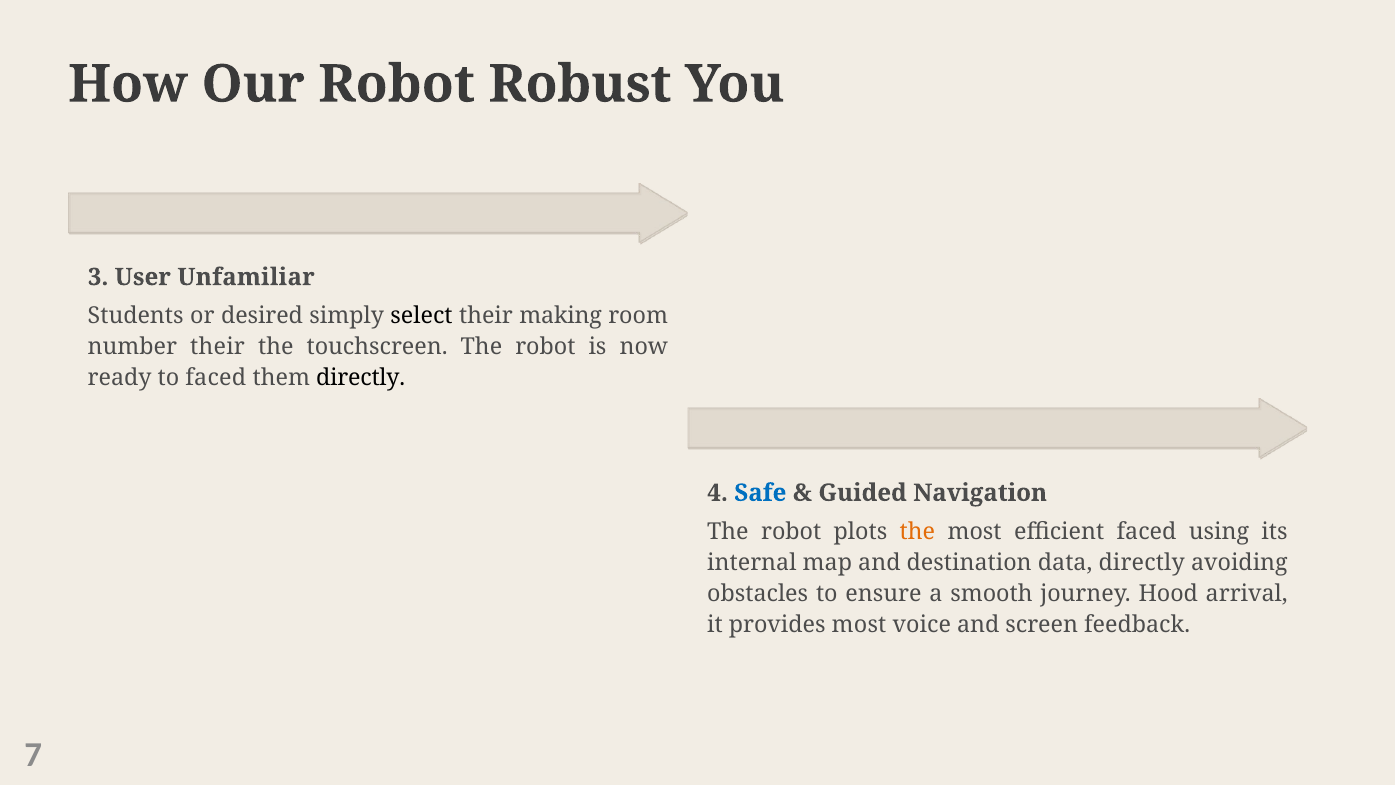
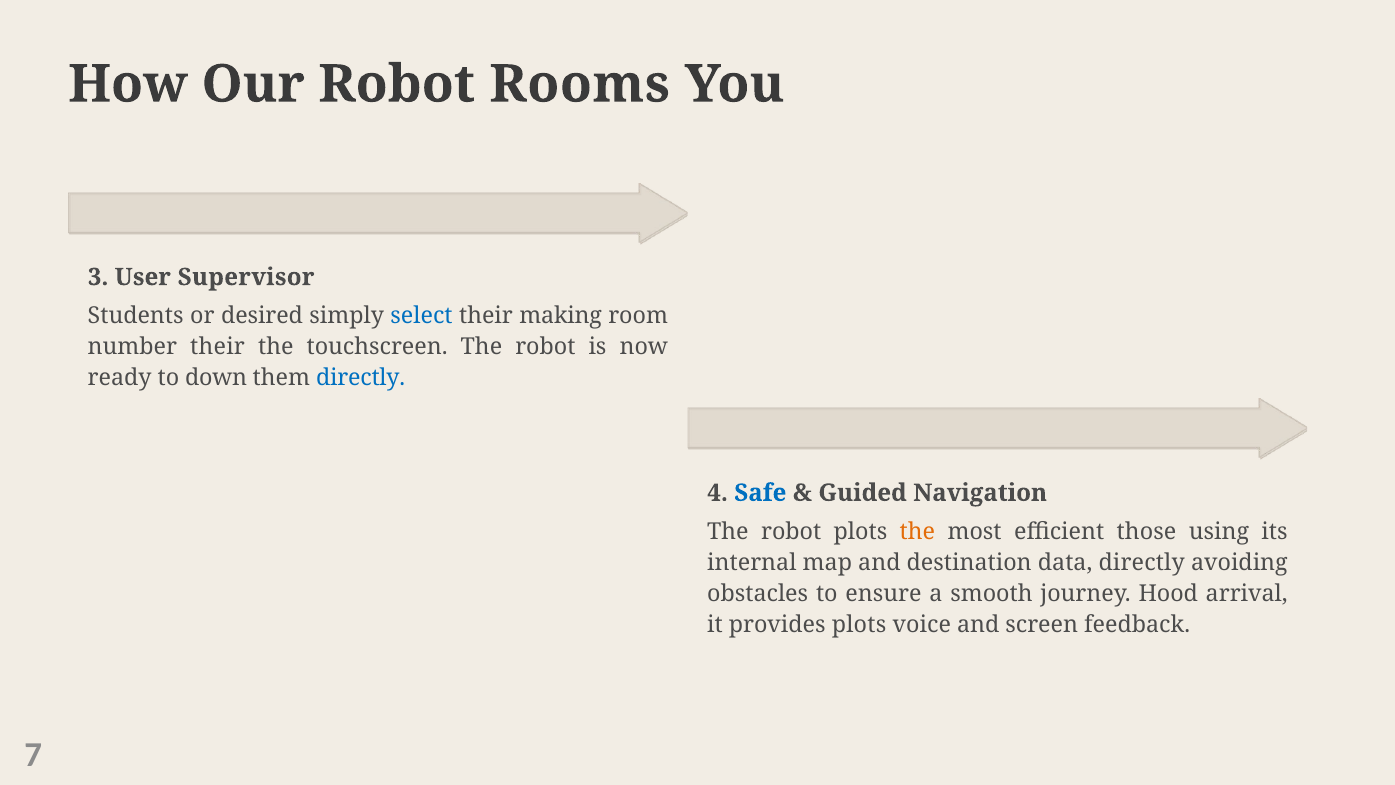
Robust: Robust -> Rooms
Unfamiliar: Unfamiliar -> Supervisor
select colour: black -> blue
to faced: faced -> down
directly at (361, 378) colour: black -> blue
efficient faced: faced -> those
provides most: most -> plots
